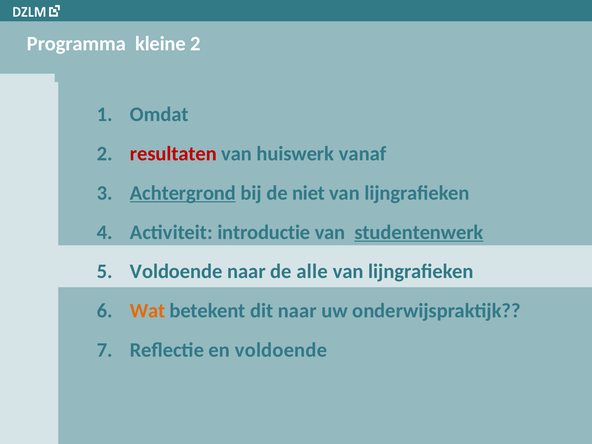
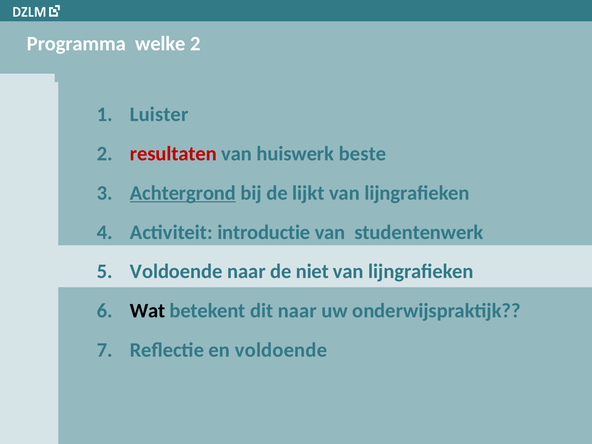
kleine: kleine -> welke
Omdat: Omdat -> Luister
vanaf: vanaf -> beste
niet: niet -> lijkt
studentenwerk underline: present -> none
alle: alle -> niet
Wat colour: orange -> black
